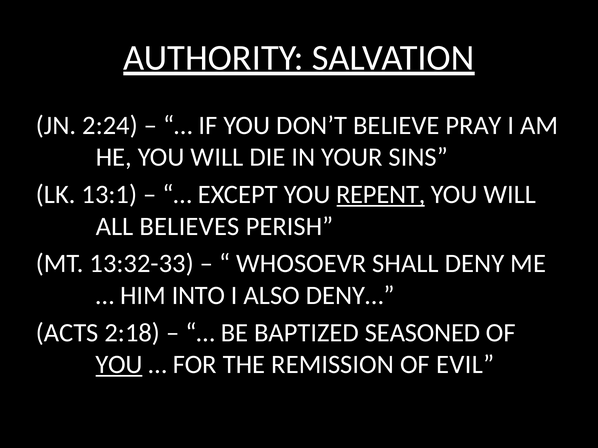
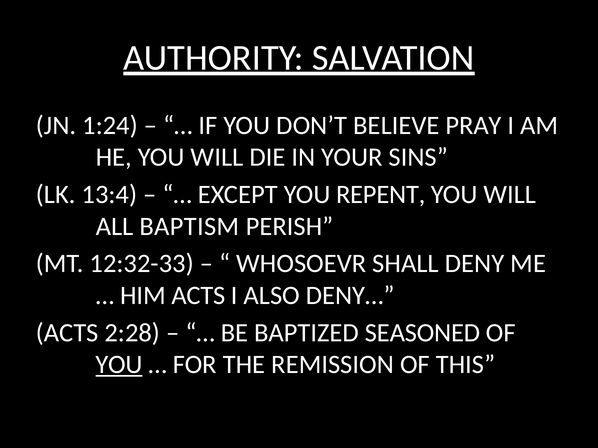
2:24: 2:24 -> 1:24
13:1: 13:1 -> 13:4
REPENT underline: present -> none
BELIEVES: BELIEVES -> BAPTISM
13:32-33: 13:32-33 -> 12:32-33
HIM INTO: INTO -> ACTS
2:18: 2:18 -> 2:28
EVIL: EVIL -> THIS
